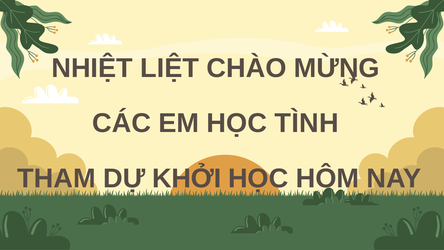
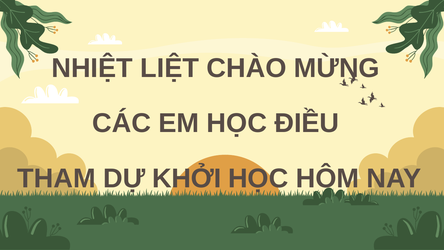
TÌNH: TÌNH -> ĐIỀU
